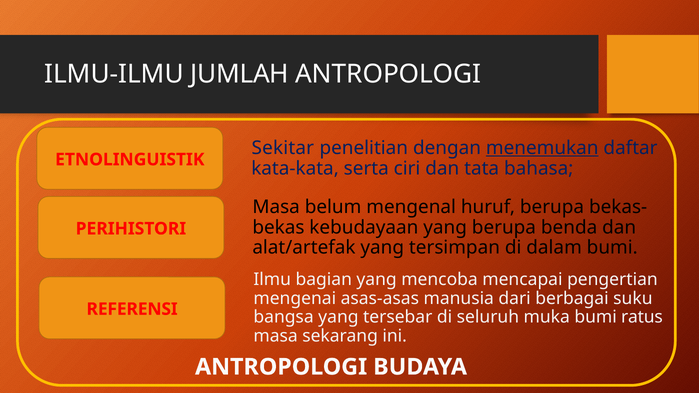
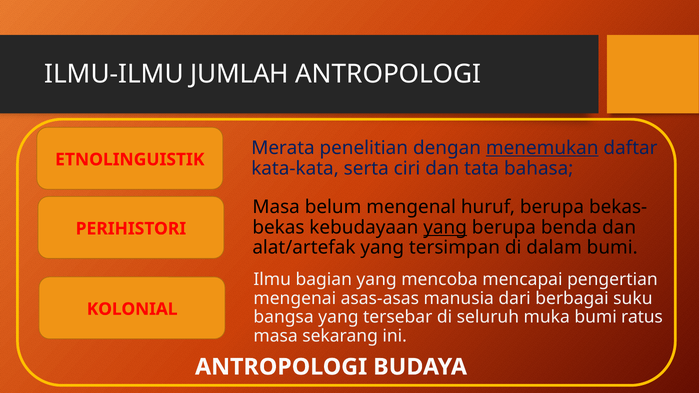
Sekitar: Sekitar -> Merata
yang at (445, 227) underline: none -> present
REFERENSI: REFERENSI -> KOLONIAL
